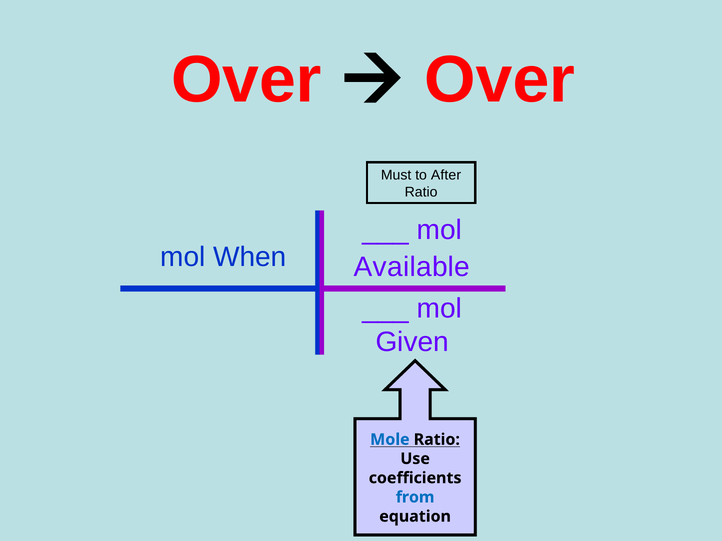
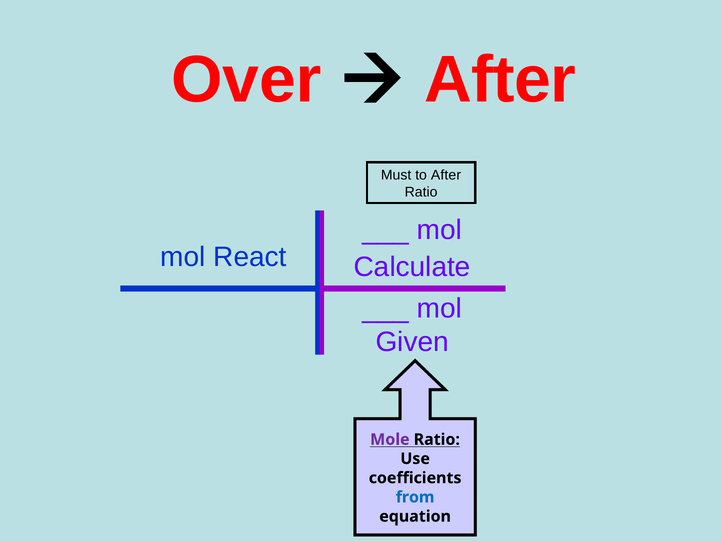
Over at (500, 80): Over -> After
When: When -> React
Available: Available -> Calculate
Mole colour: blue -> purple
